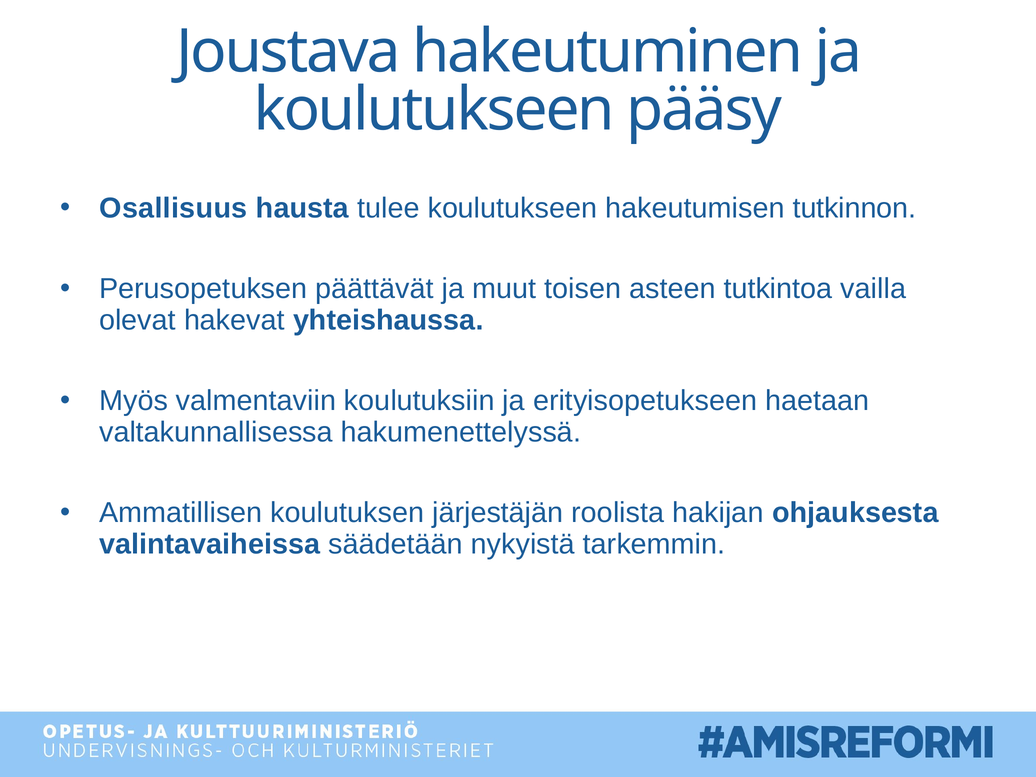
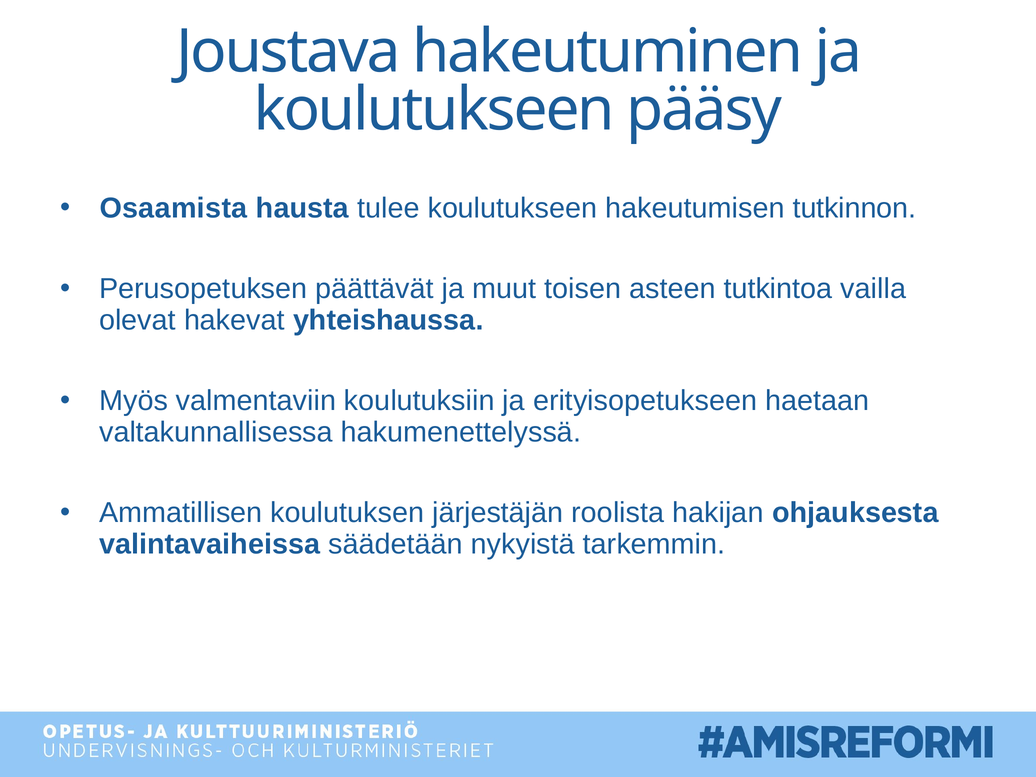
Osallisuus: Osallisuus -> Osaamista
